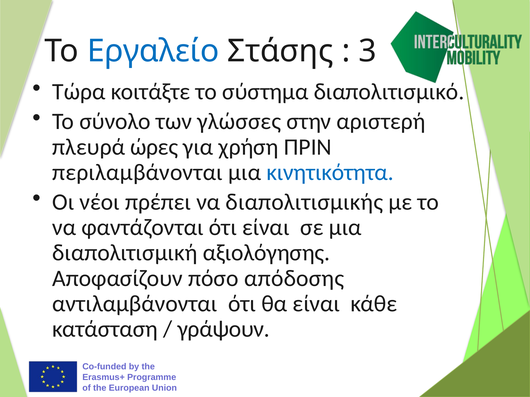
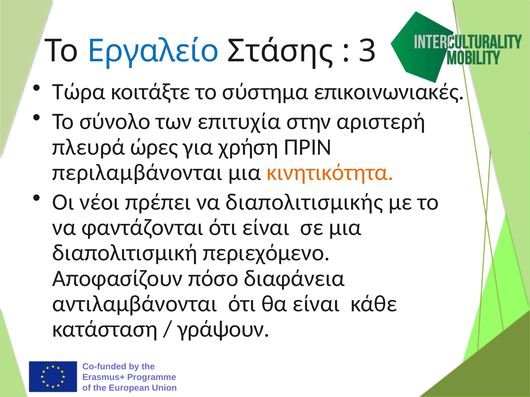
διαπολιτισμικό: διαπολιτισμικό -> επικοινωνιακές
γλώσσες: γλώσσες -> επιτυχία
κινητικότητα colour: blue -> orange
αξιολόγησης: αξιολόγησης -> περιεχόμενο
απόδοσης: απόδοσης -> διαφάνεια
